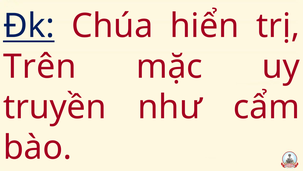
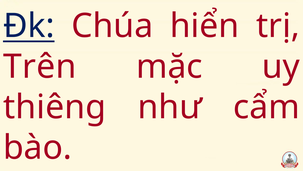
truyền: truyền -> thiêng
